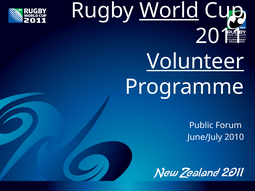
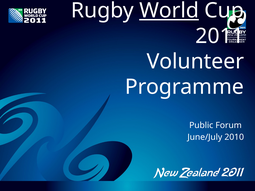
Volunteer underline: present -> none
